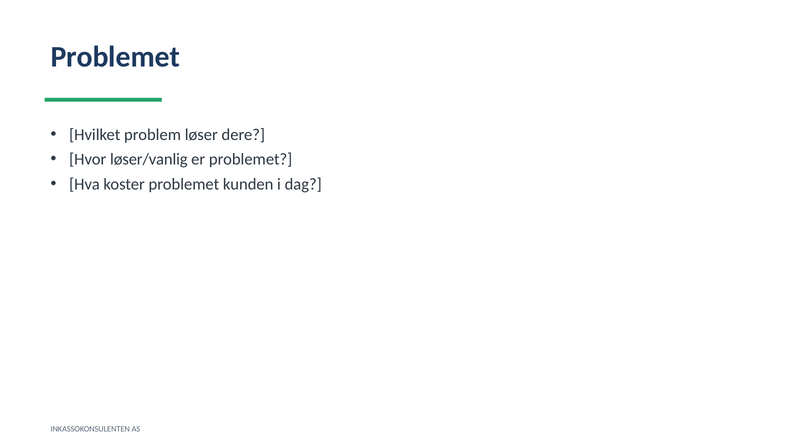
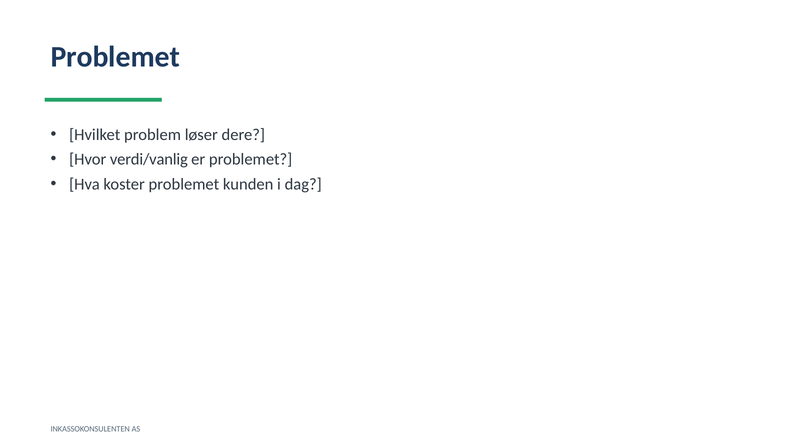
løser/vanlig: løser/vanlig -> verdi/vanlig
